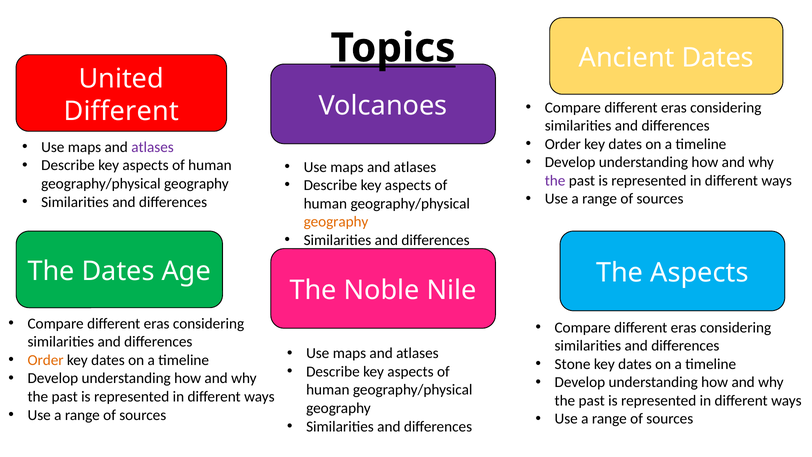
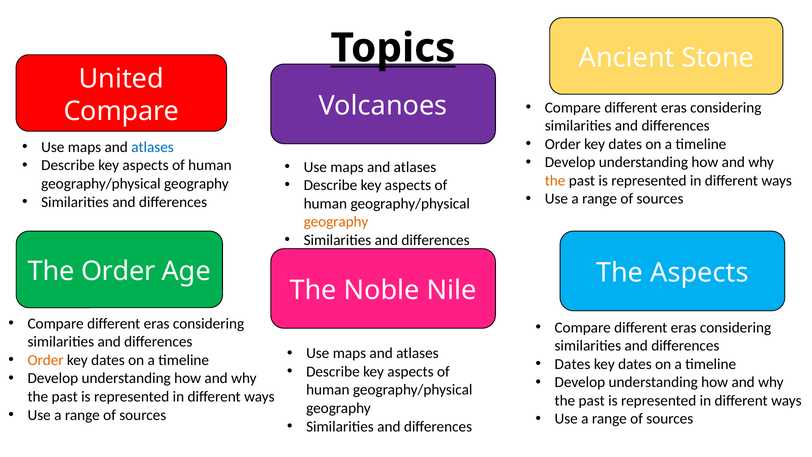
Ancient Dates: Dates -> Stone
Different at (121, 111): Different -> Compare
atlases at (153, 147) colour: purple -> blue
the at (555, 181) colour: purple -> orange
The Dates: Dates -> Order
Stone at (573, 364): Stone -> Dates
